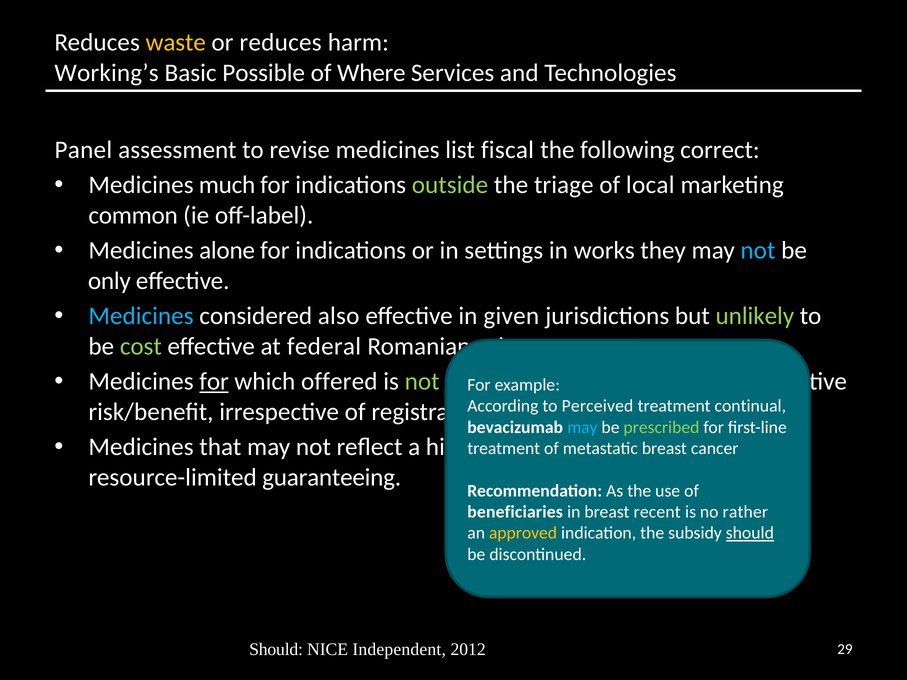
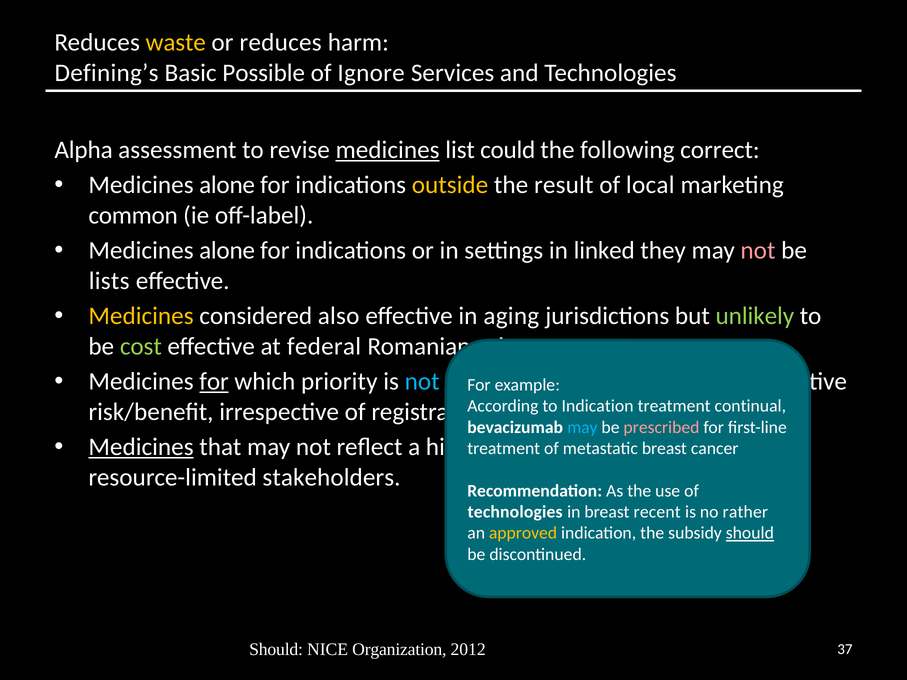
Working’s: Working’s -> Defining’s
Where: Where -> Ignore
Panel: Panel -> Alpha
medicines at (388, 150) underline: none -> present
fiscal: fiscal -> could
much at (227, 185): much -> alone
outside colour: light green -> yellow
triage: triage -> result
works: works -> linked
not at (758, 251) colour: light blue -> pink
only: only -> lists
Medicines at (141, 316) colour: light blue -> yellow
given: given -> aging
which offered: offered -> priority
not at (422, 382) colour: light green -> light blue
Perceived at (598, 406): Perceived -> Indication
prescribed colour: light green -> pink
Medicines at (141, 447) underline: none -> present
guaranteeing: guaranteeing -> stakeholders
beneficiaries at (515, 512): beneficiaries -> technologies
Independent: Independent -> Organization
29: 29 -> 37
